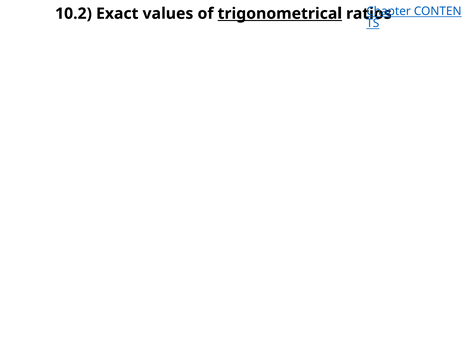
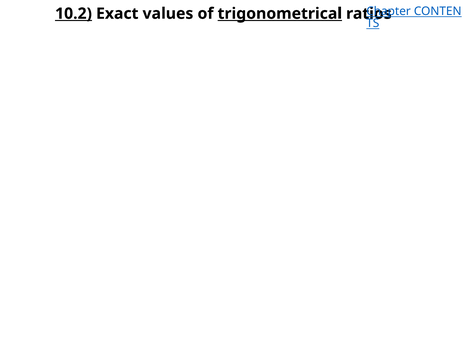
10.2 underline: none -> present
